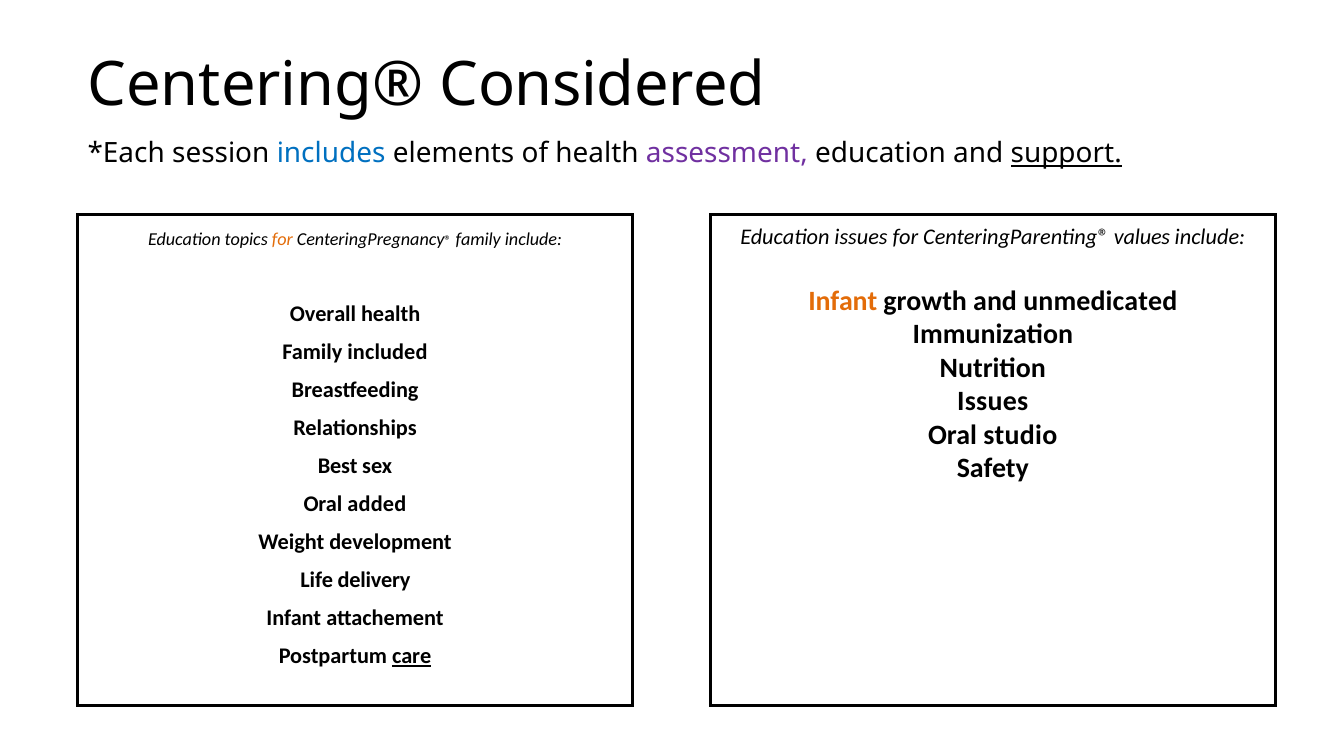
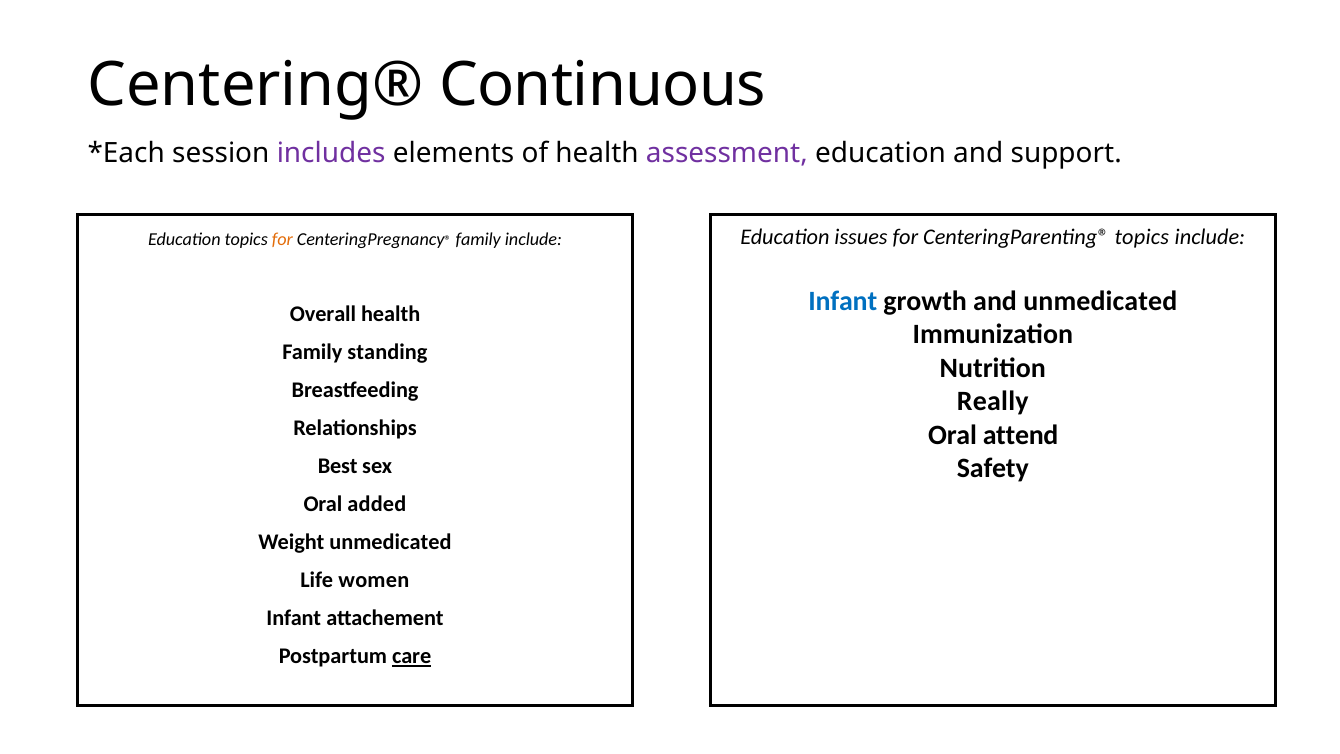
Considered: Considered -> Continuous
includes colour: blue -> purple
support underline: present -> none
CenteringParenting® values: values -> topics
Infant at (843, 301) colour: orange -> blue
included: included -> standing
Issues at (993, 401): Issues -> Really
studio: studio -> attend
Weight development: development -> unmedicated
delivery: delivery -> women
